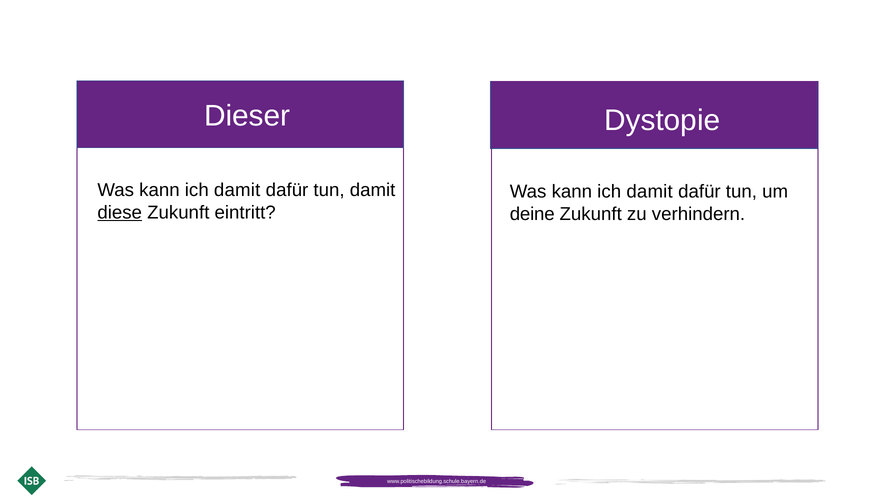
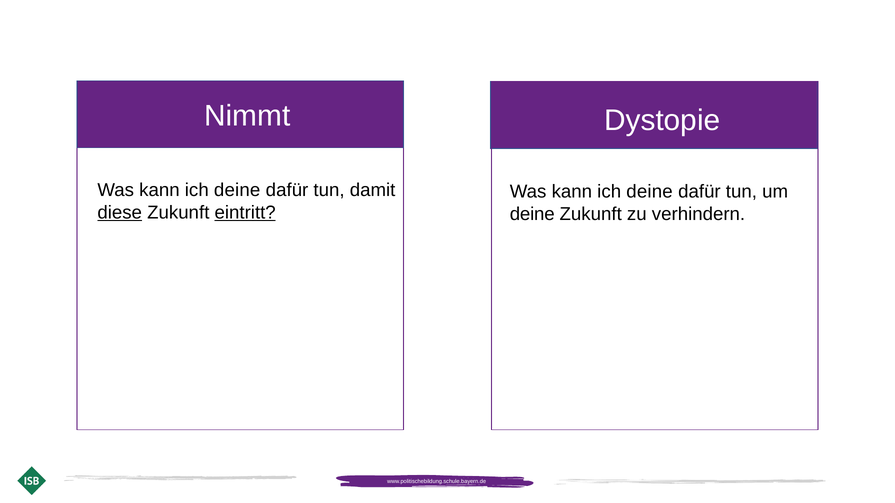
Dieser: Dieser -> Nimmt
damit at (237, 190): damit -> deine
damit at (650, 192): damit -> deine
eintritt underline: none -> present
